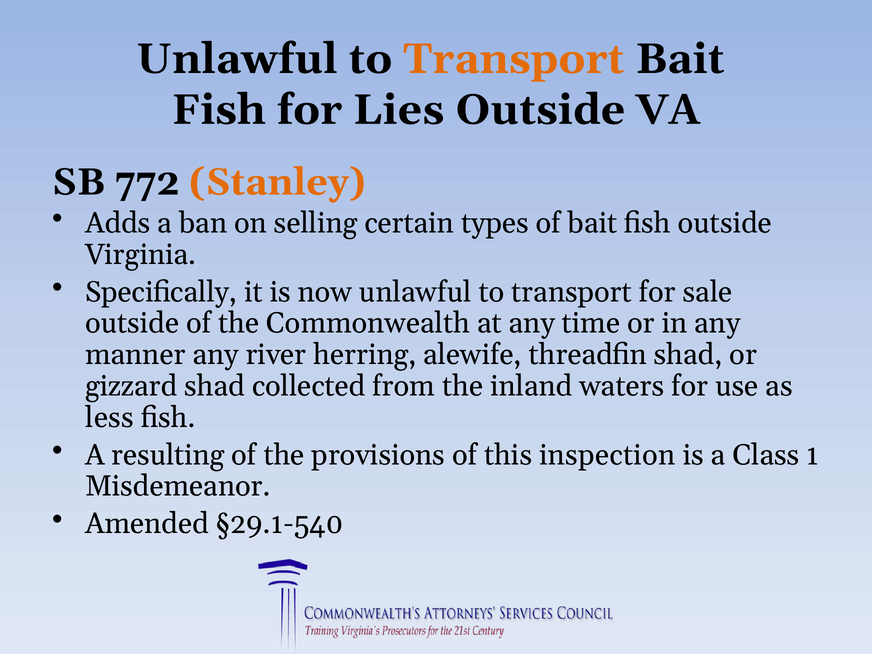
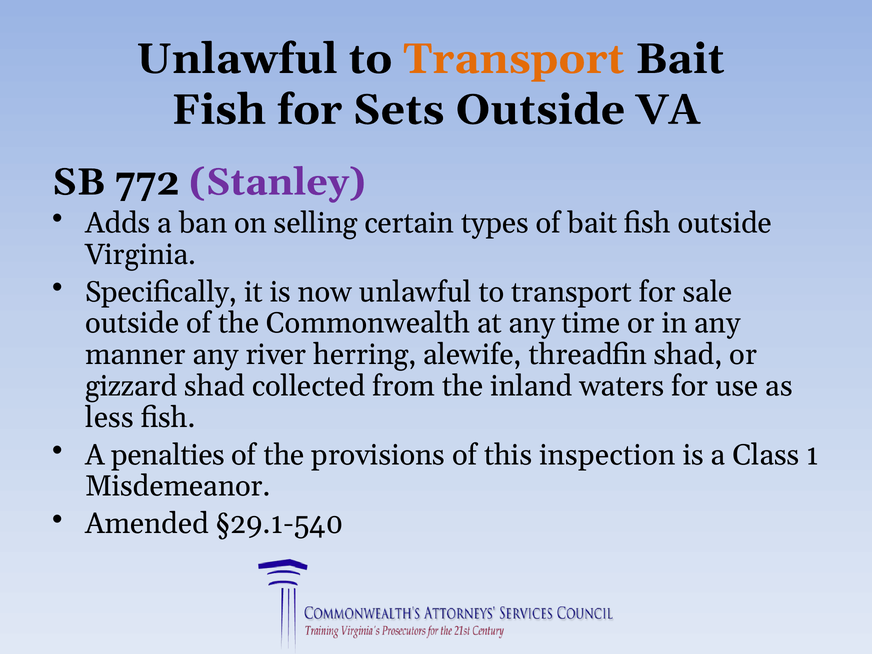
Lies: Lies -> Sets
Stanley colour: orange -> purple
resulting: resulting -> penalties
